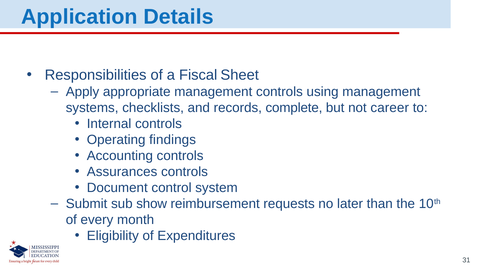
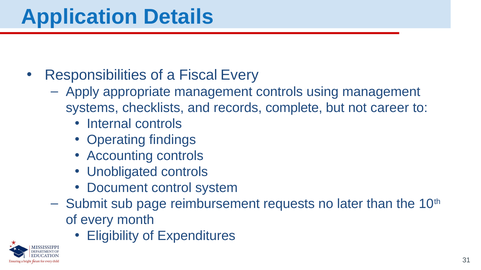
Fiscal Sheet: Sheet -> Every
Assurances: Assurances -> Unobligated
show: show -> page
